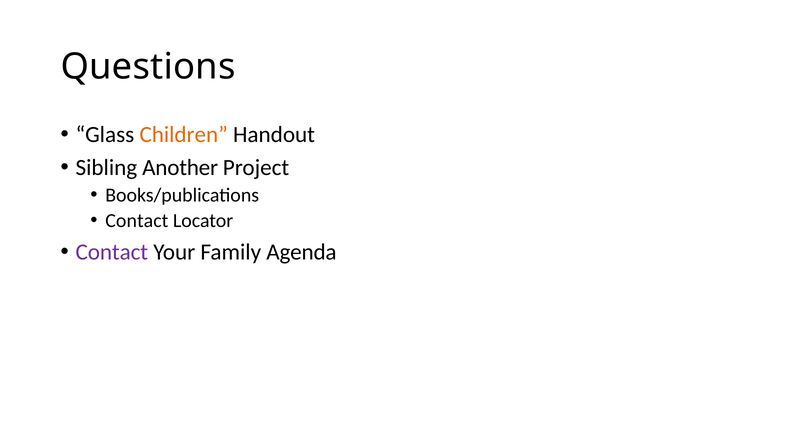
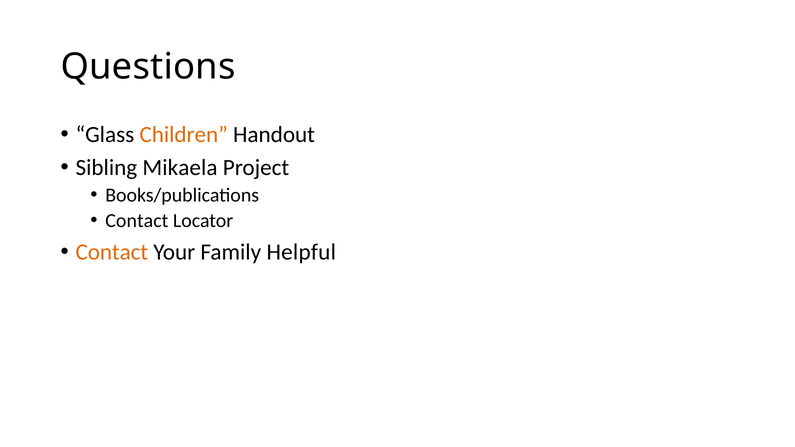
Another: Another -> Mikaela
Contact at (112, 252) colour: purple -> orange
Agenda: Agenda -> Helpful
